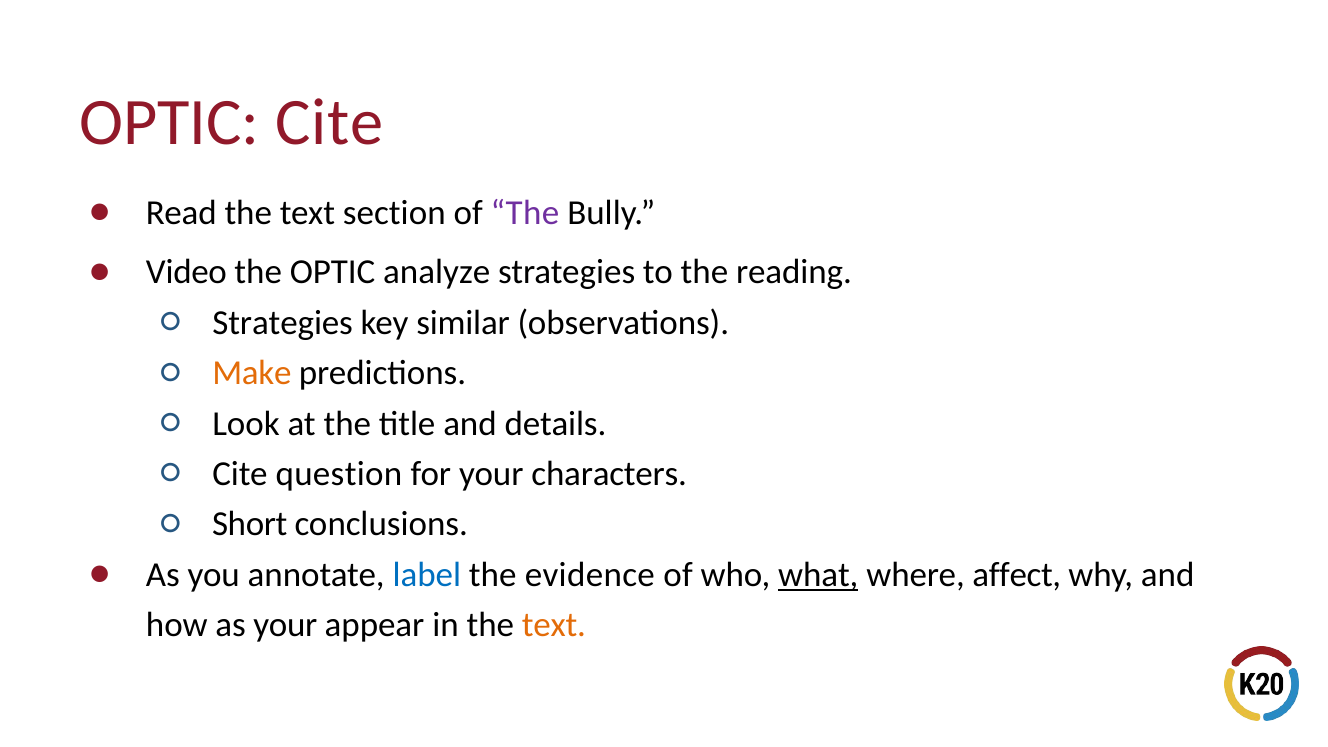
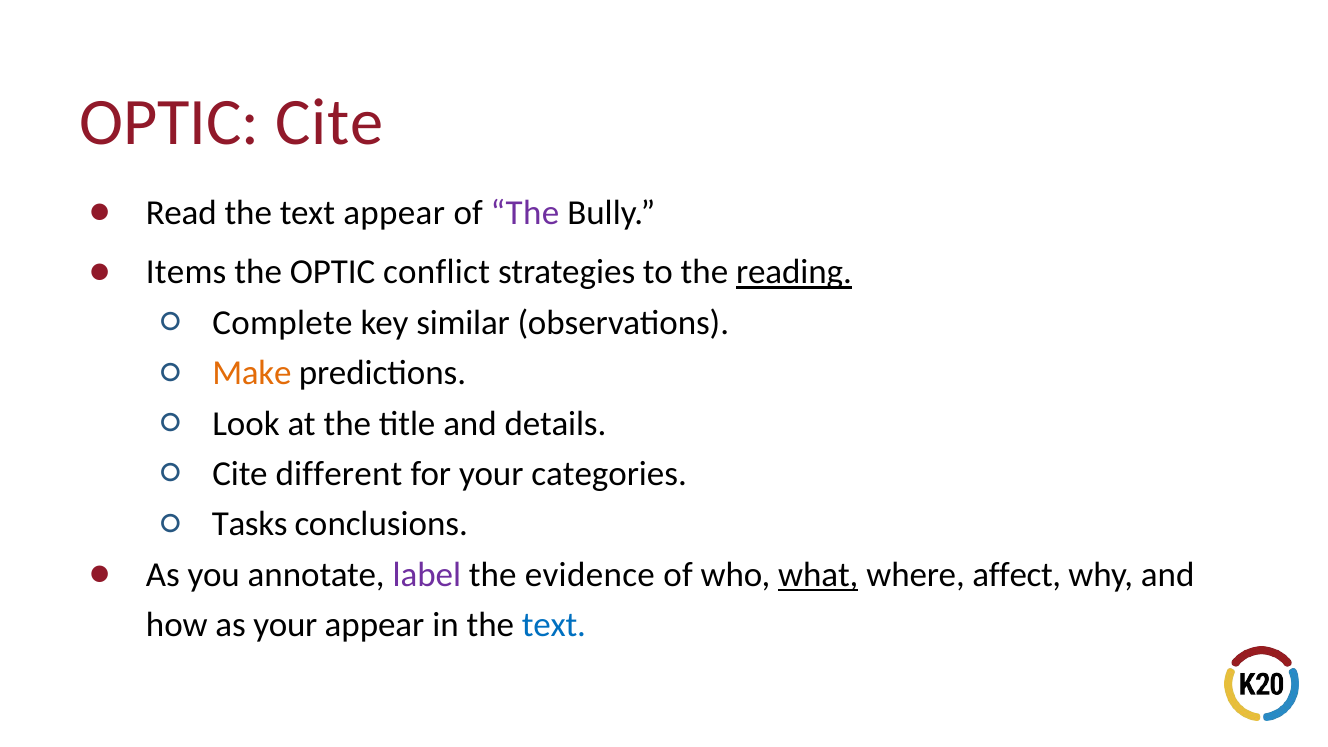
text section: section -> appear
Video: Video -> Items
analyze: analyze -> conflict
reading underline: none -> present
Strategies at (283, 323): Strategies -> Complete
question: question -> different
characters: characters -> categories
Short: Short -> Tasks
label colour: blue -> purple
text at (554, 625) colour: orange -> blue
